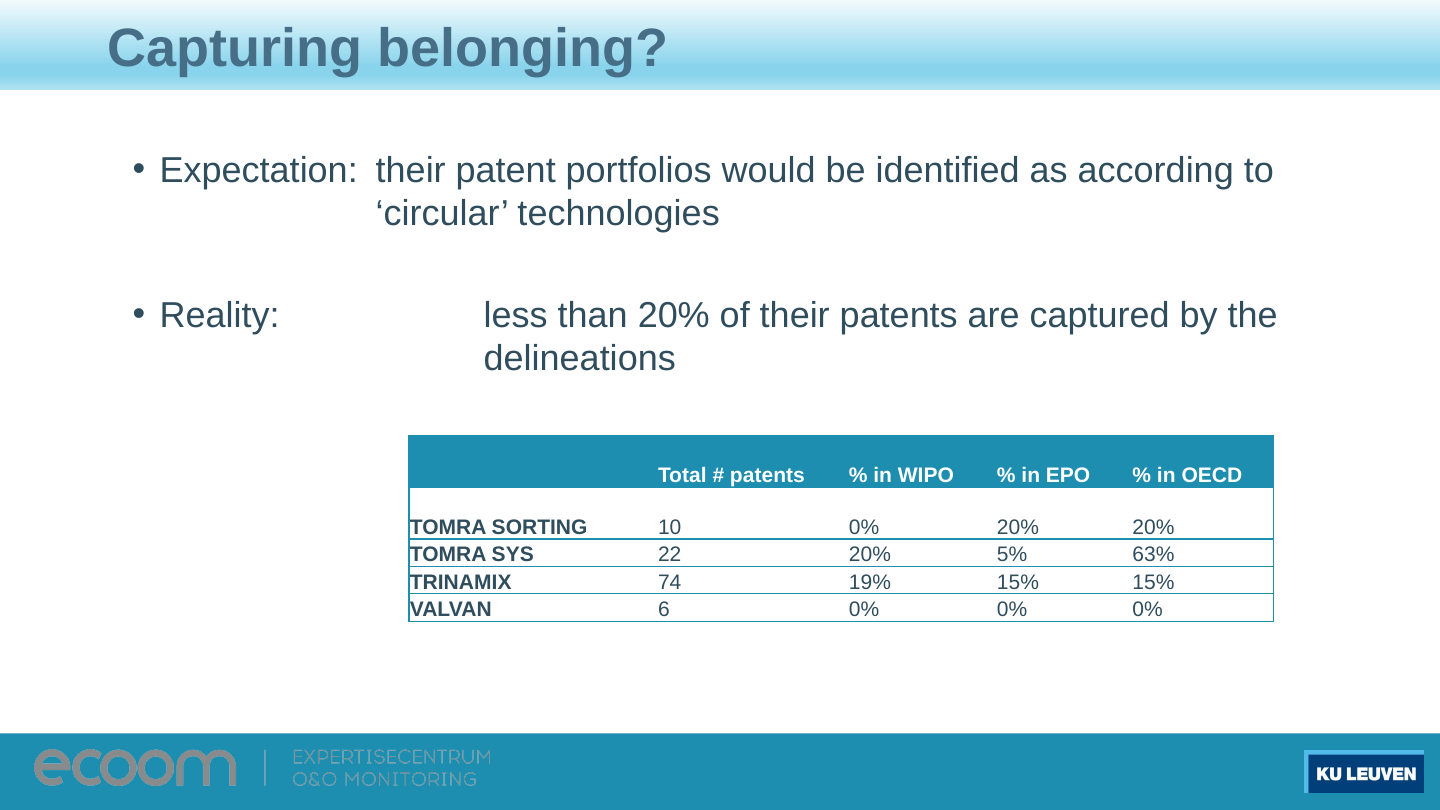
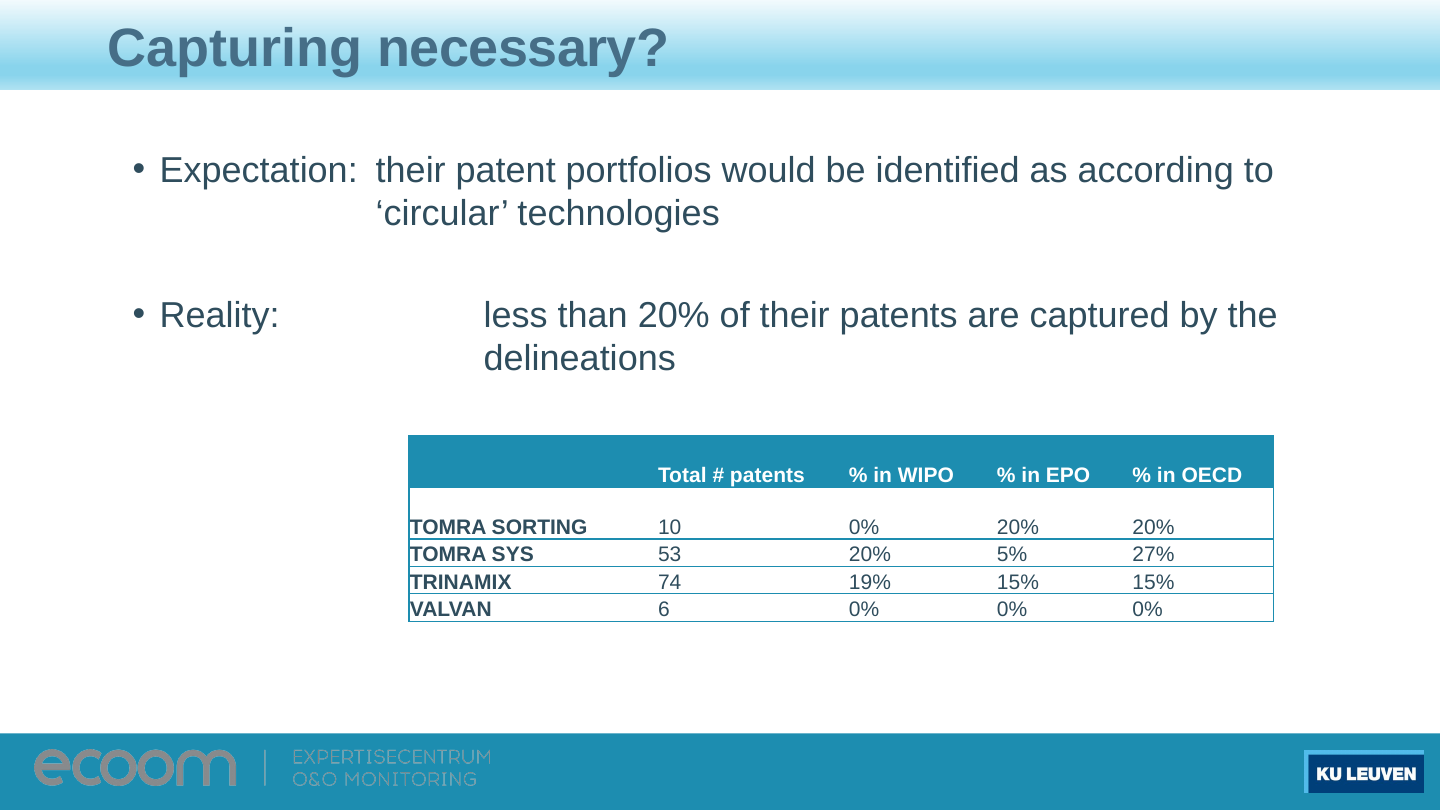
belonging: belonging -> necessary
22: 22 -> 53
63%: 63% -> 27%
